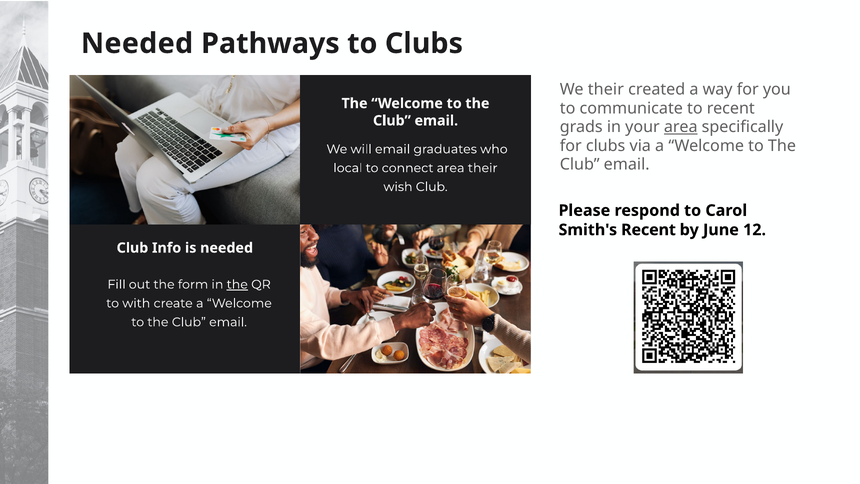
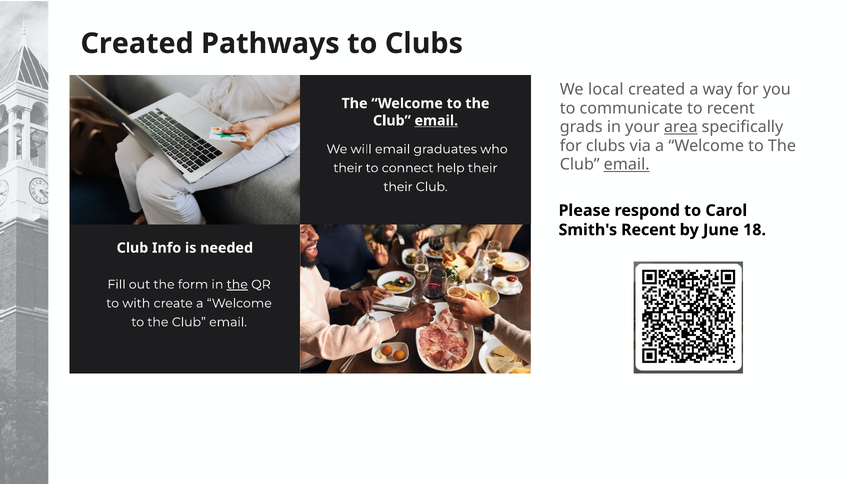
Needed at (137, 44): Needed -> Created
We their: their -> local
email at (436, 121) underline: none -> present
email at (627, 165) underline: none -> present
local at (348, 168): local -> their
connect area: area -> help
wish at (398, 187): wish -> their
12: 12 -> 18
